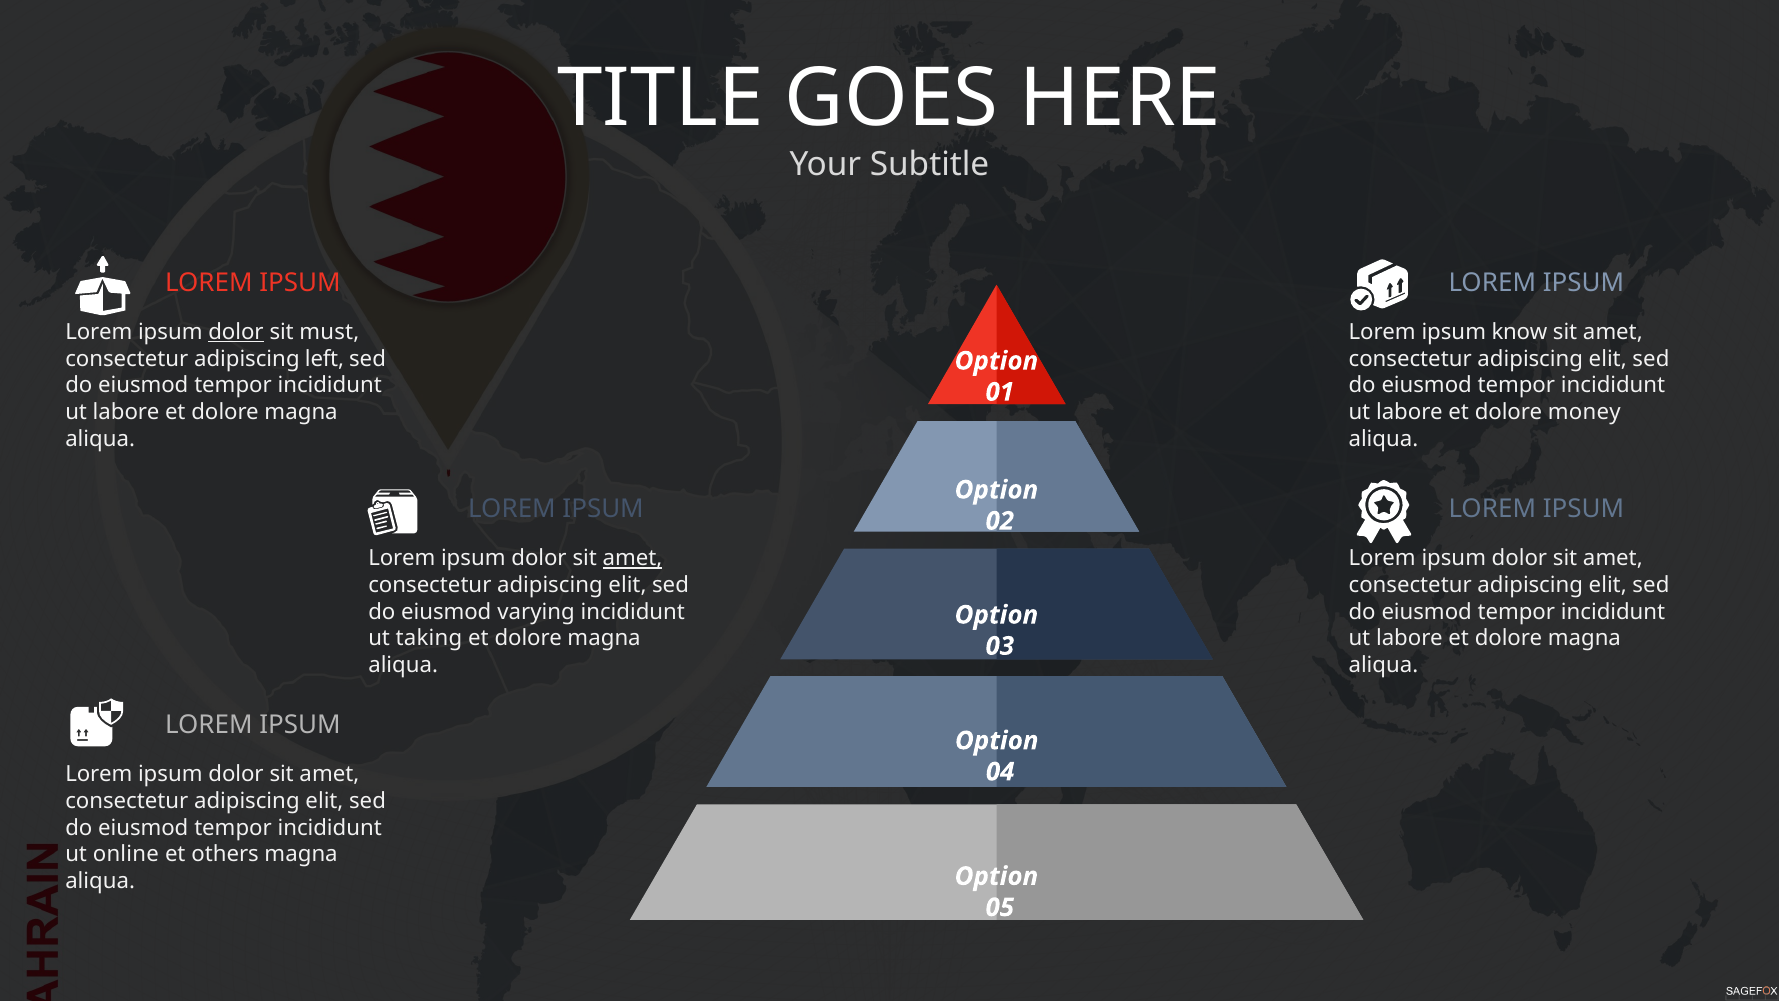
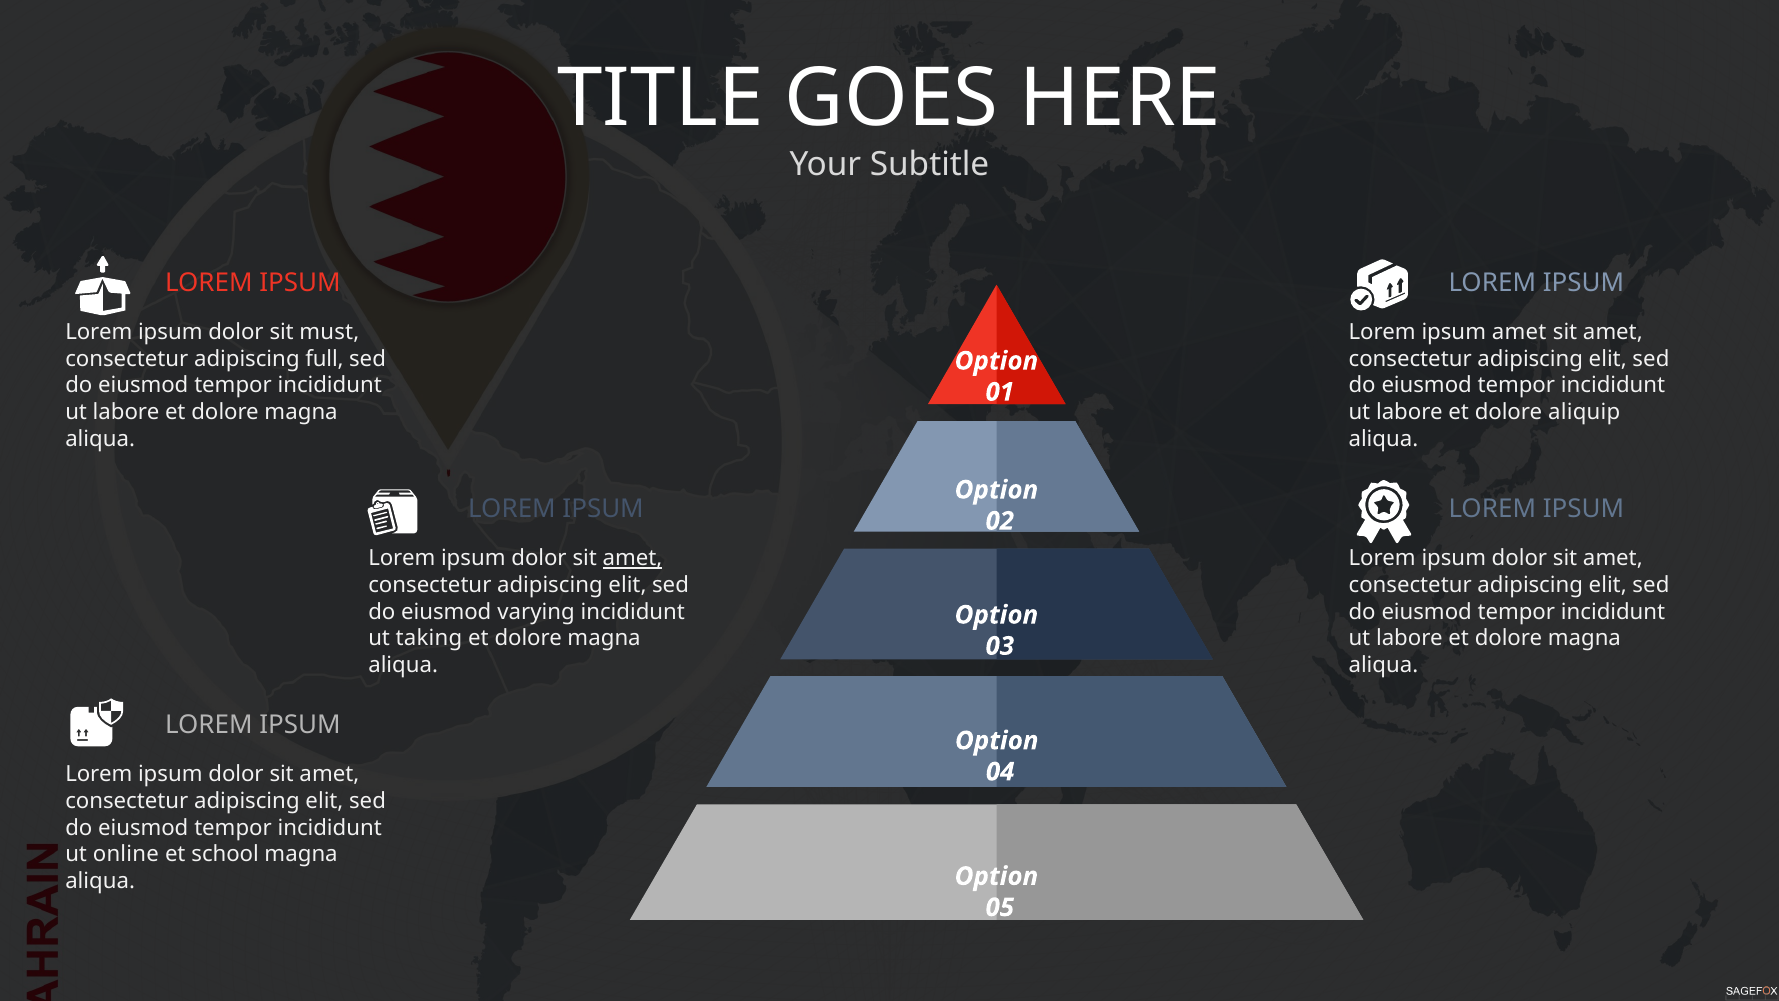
dolor at (236, 332) underline: present -> none
ipsum know: know -> amet
left: left -> full
money: money -> aliquip
others: others -> school
